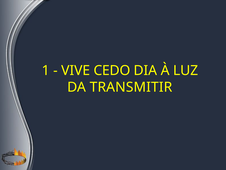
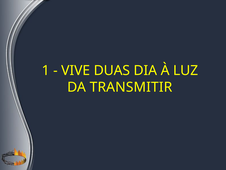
CEDO: CEDO -> DUAS
